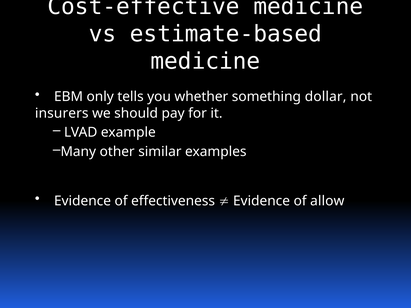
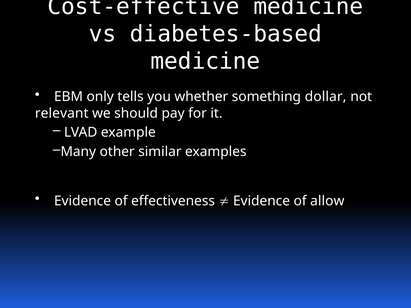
estimate-based: estimate-based -> diabetes-based
insurers: insurers -> relevant
